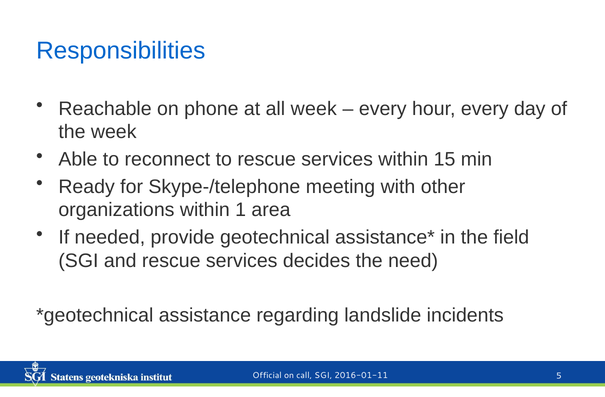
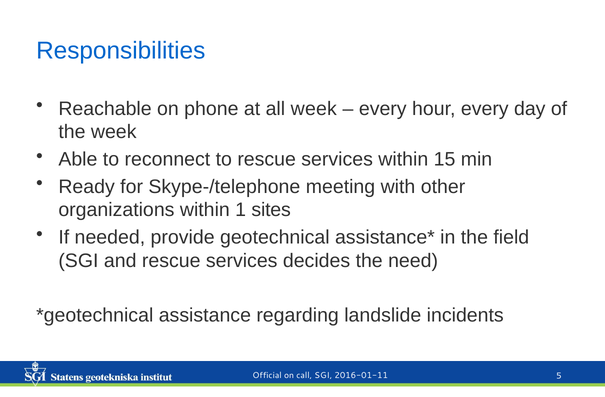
area: area -> sites
